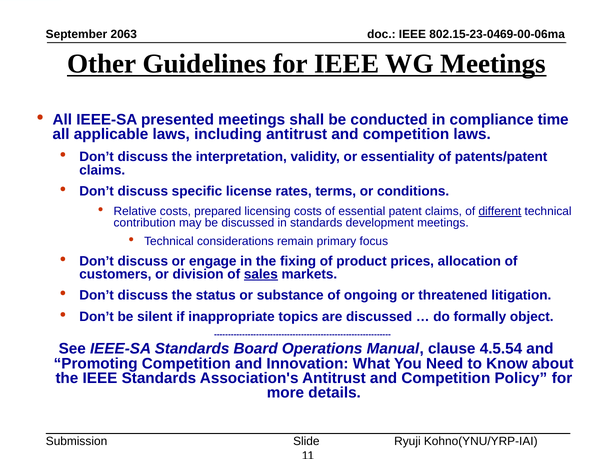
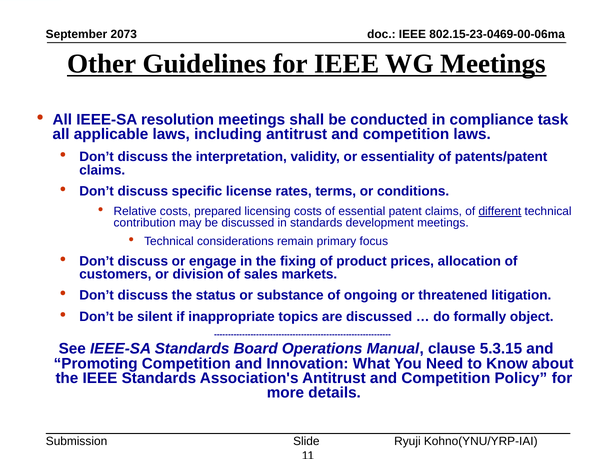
2063: 2063 -> 2073
presented: presented -> resolution
time: time -> task
sales underline: present -> none
4.5.54: 4.5.54 -> 5.3.15
